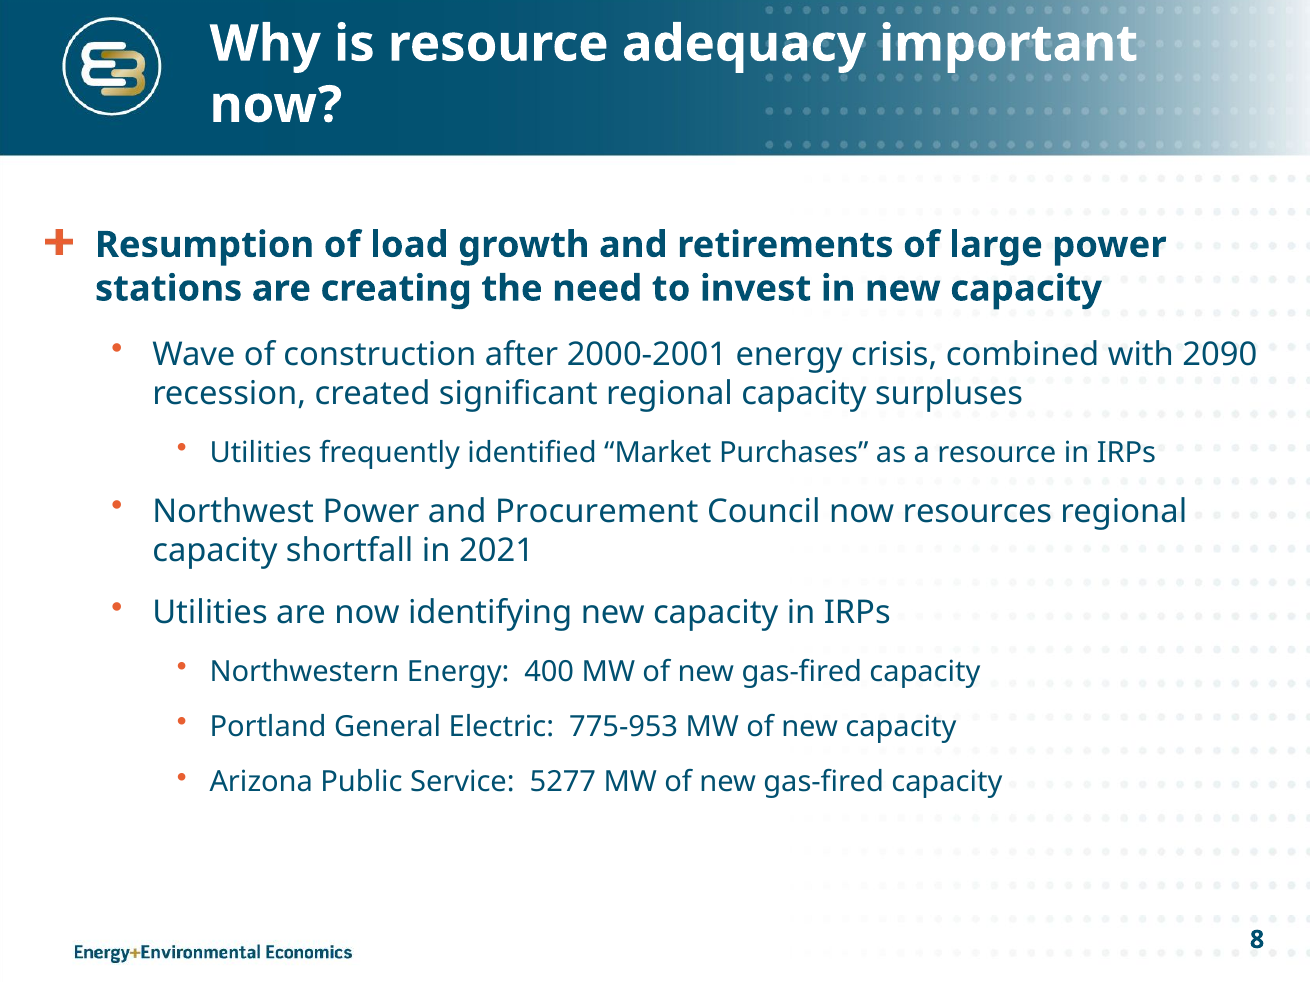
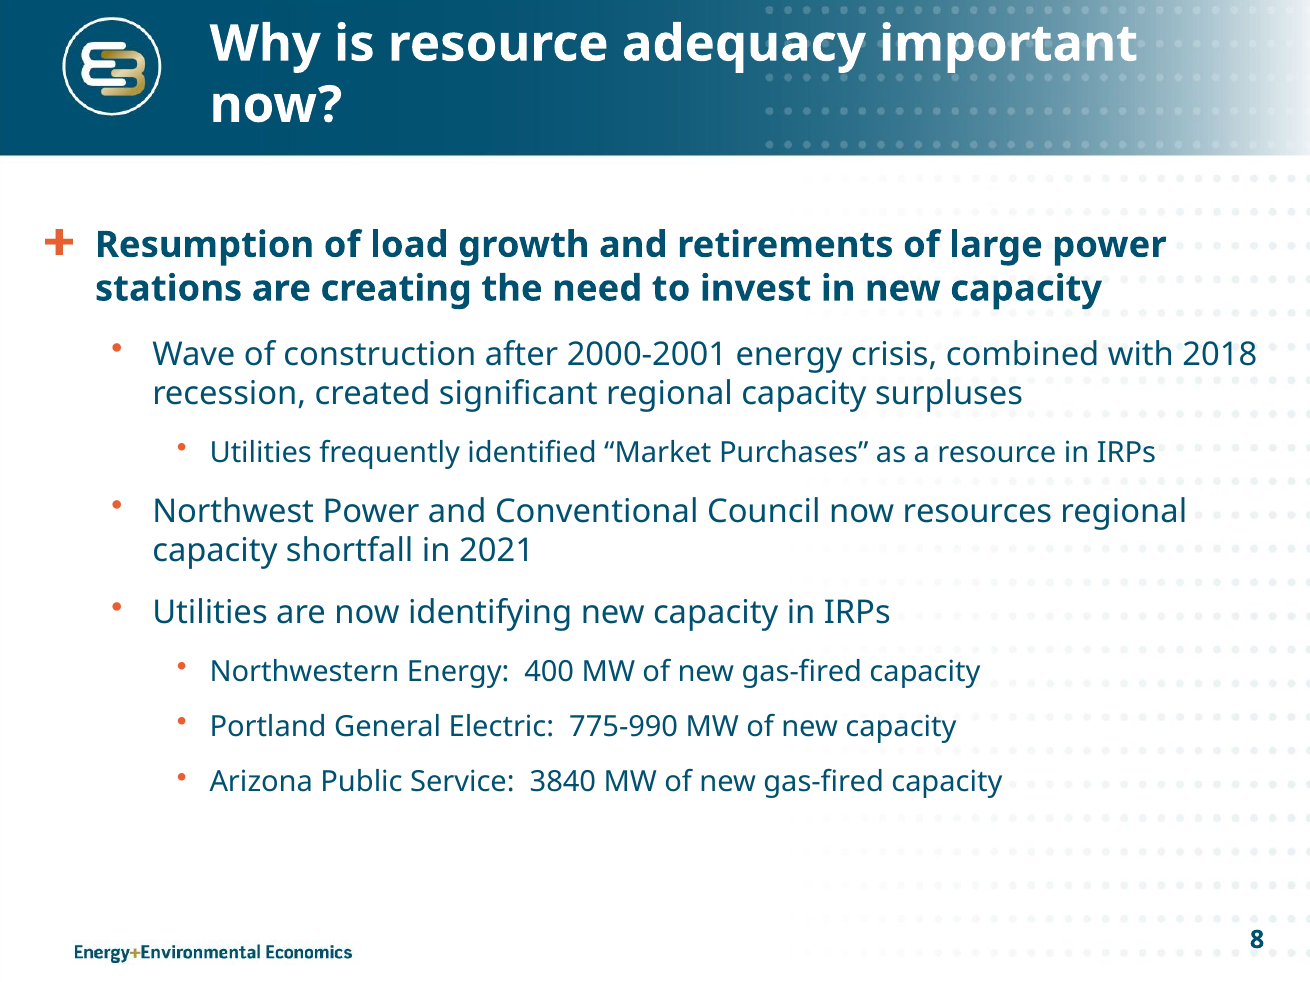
2090: 2090 -> 2018
Procurement: Procurement -> Conventional
775-953: 775-953 -> 775-990
5277: 5277 -> 3840
